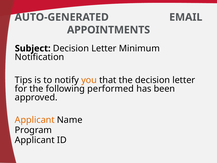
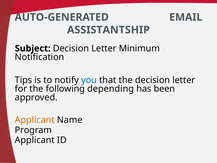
APPOINTMENTS: APPOINTMENTS -> ASSISTANTSHIP
you colour: orange -> blue
performed: performed -> depending
